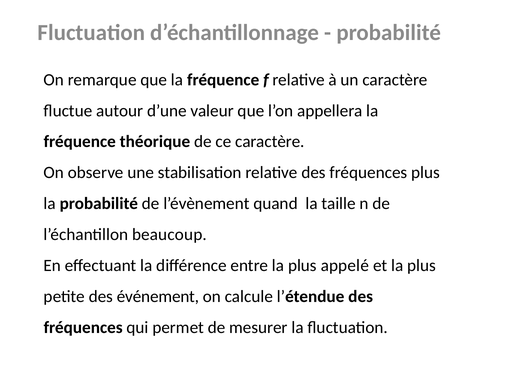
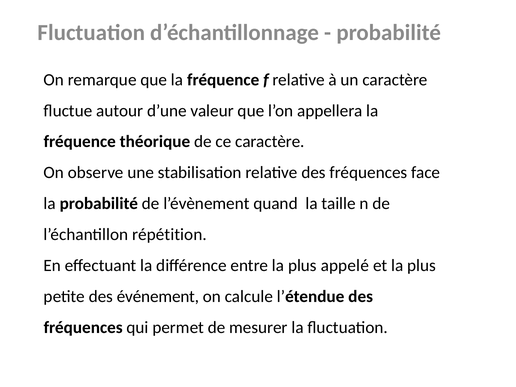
fréquences plus: plus -> face
beaucoup: beaucoup -> répétition
